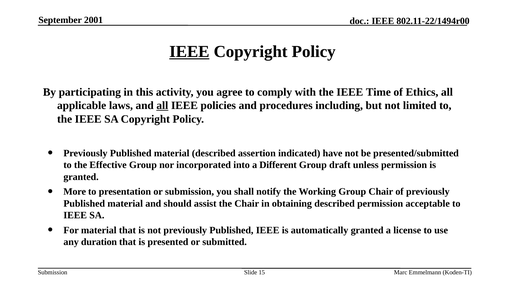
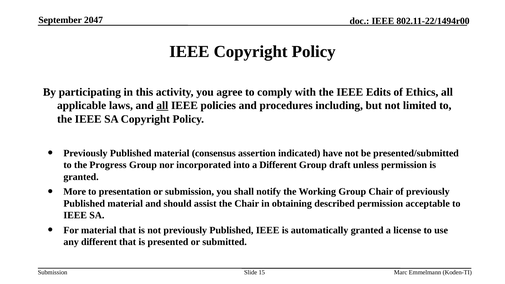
2001: 2001 -> 2047
IEEE at (189, 52) underline: present -> none
Time: Time -> Edits
material described: described -> consensus
Effective: Effective -> Progress
any duration: duration -> different
